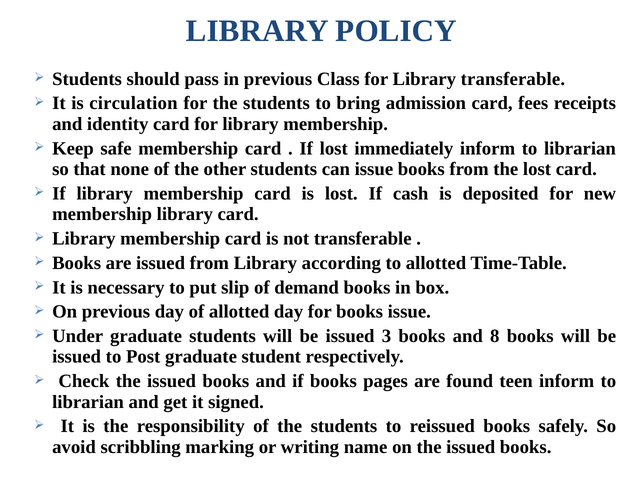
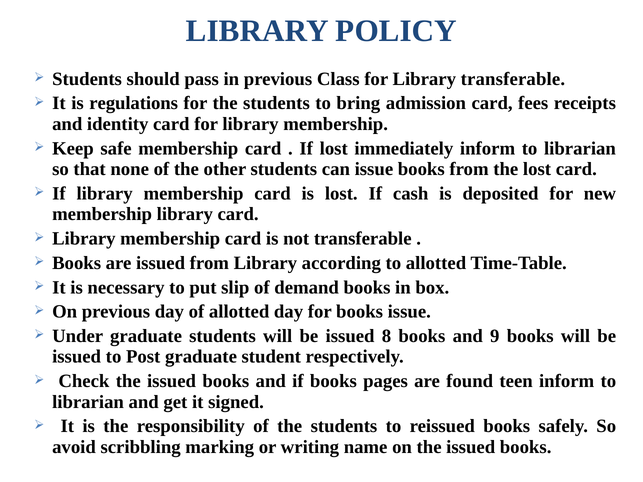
circulation: circulation -> regulations
3: 3 -> 8
8: 8 -> 9
